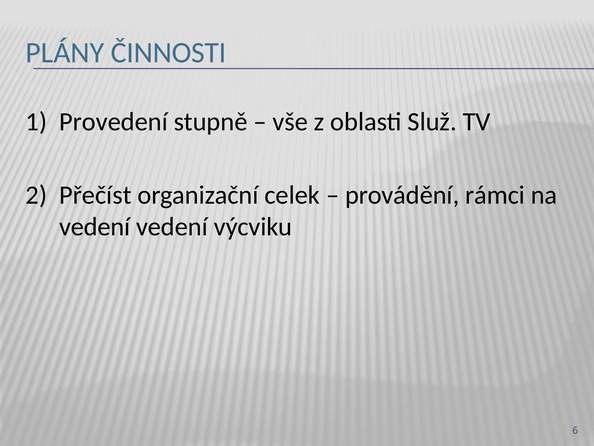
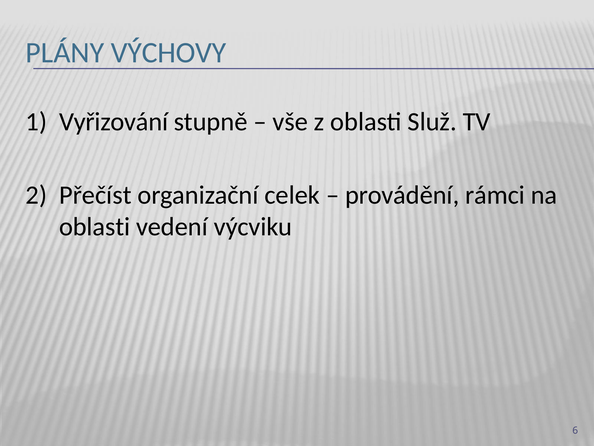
ČINNOSTI: ČINNOSTI -> VÝCHOVY
Provedení: Provedení -> Vyřizování
vedení at (95, 227): vedení -> oblasti
